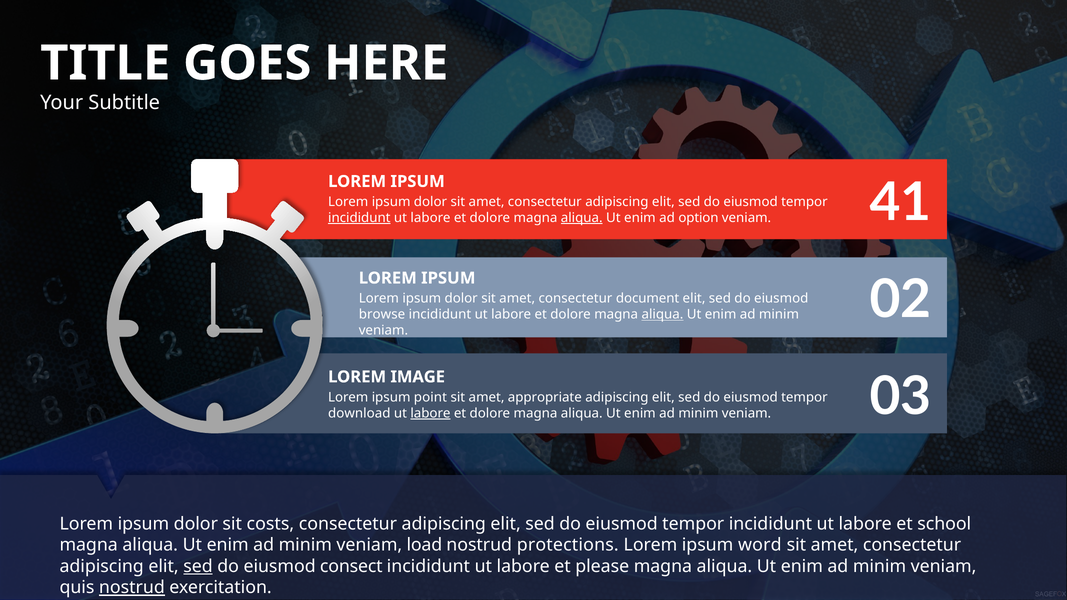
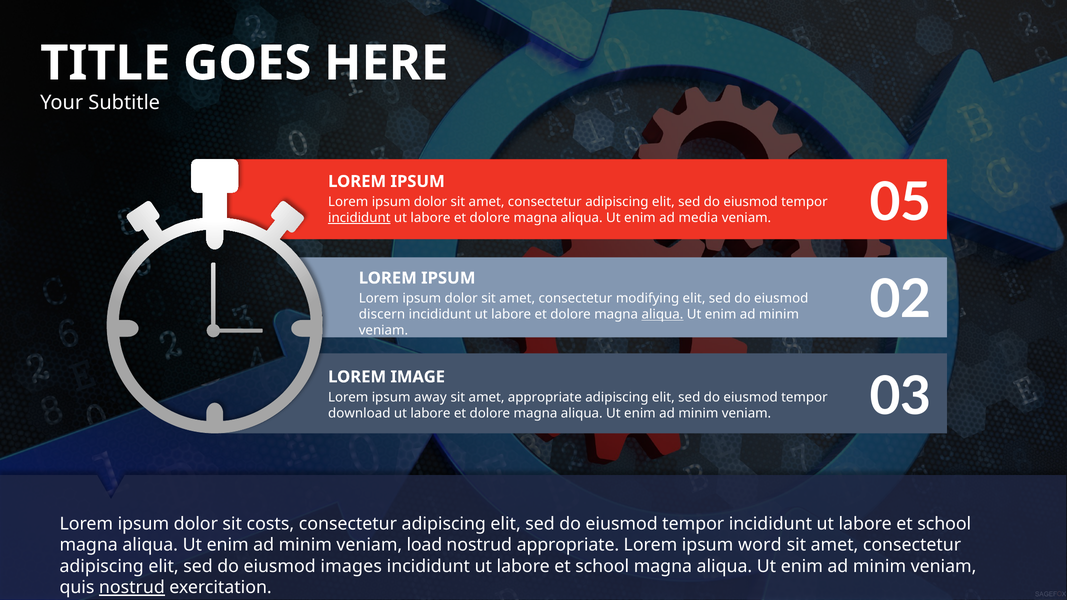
aliqua at (582, 218) underline: present -> none
option: option -> media
41: 41 -> 05
document: document -> modifying
browse: browse -> discern
point: point -> away
labore at (430, 413) underline: present -> none
nostrud protections: protections -> appropriate
sed at (198, 566) underline: present -> none
consect: consect -> images
please at (602, 566): please -> school
